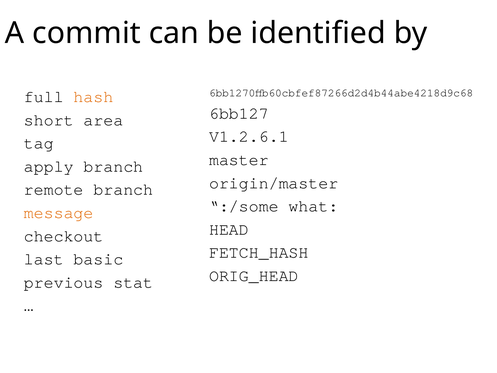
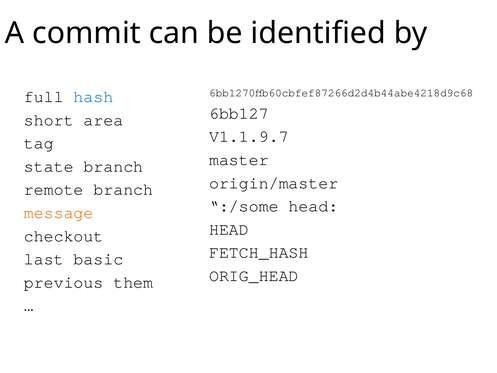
hash colour: orange -> blue
V1.2.6.1: V1.2.6.1 -> V1.1.9.7
apply: apply -> state
:/some what: what -> head
stat: stat -> them
